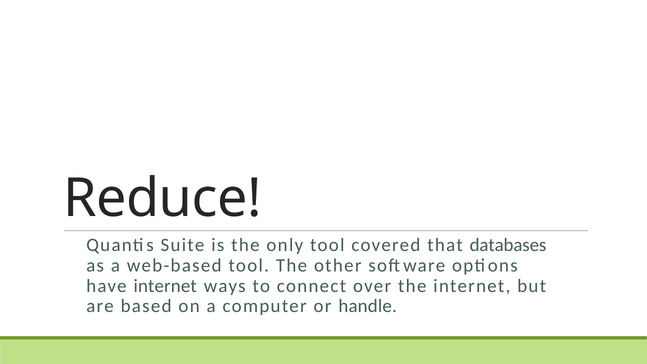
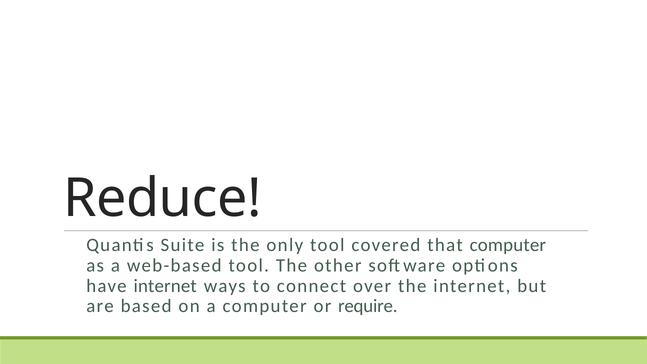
that databases: databases -> computer
handle: handle -> require
